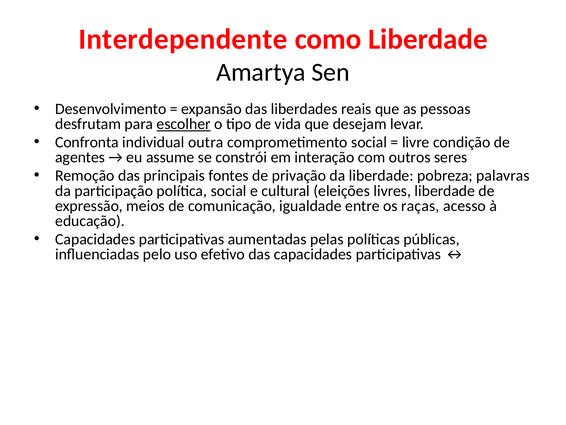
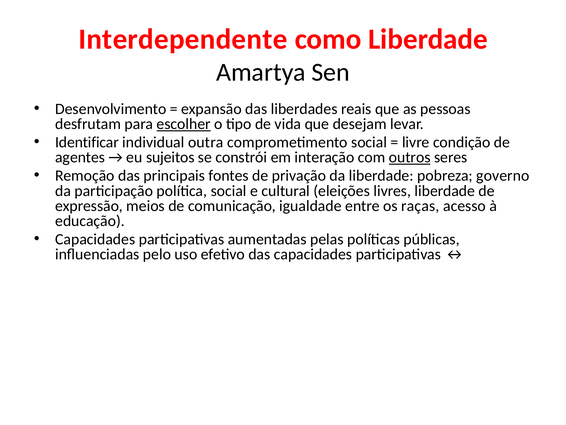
Confronta: Confronta -> Identificar
assume: assume -> sujeitos
outros underline: none -> present
palavras: palavras -> governo
